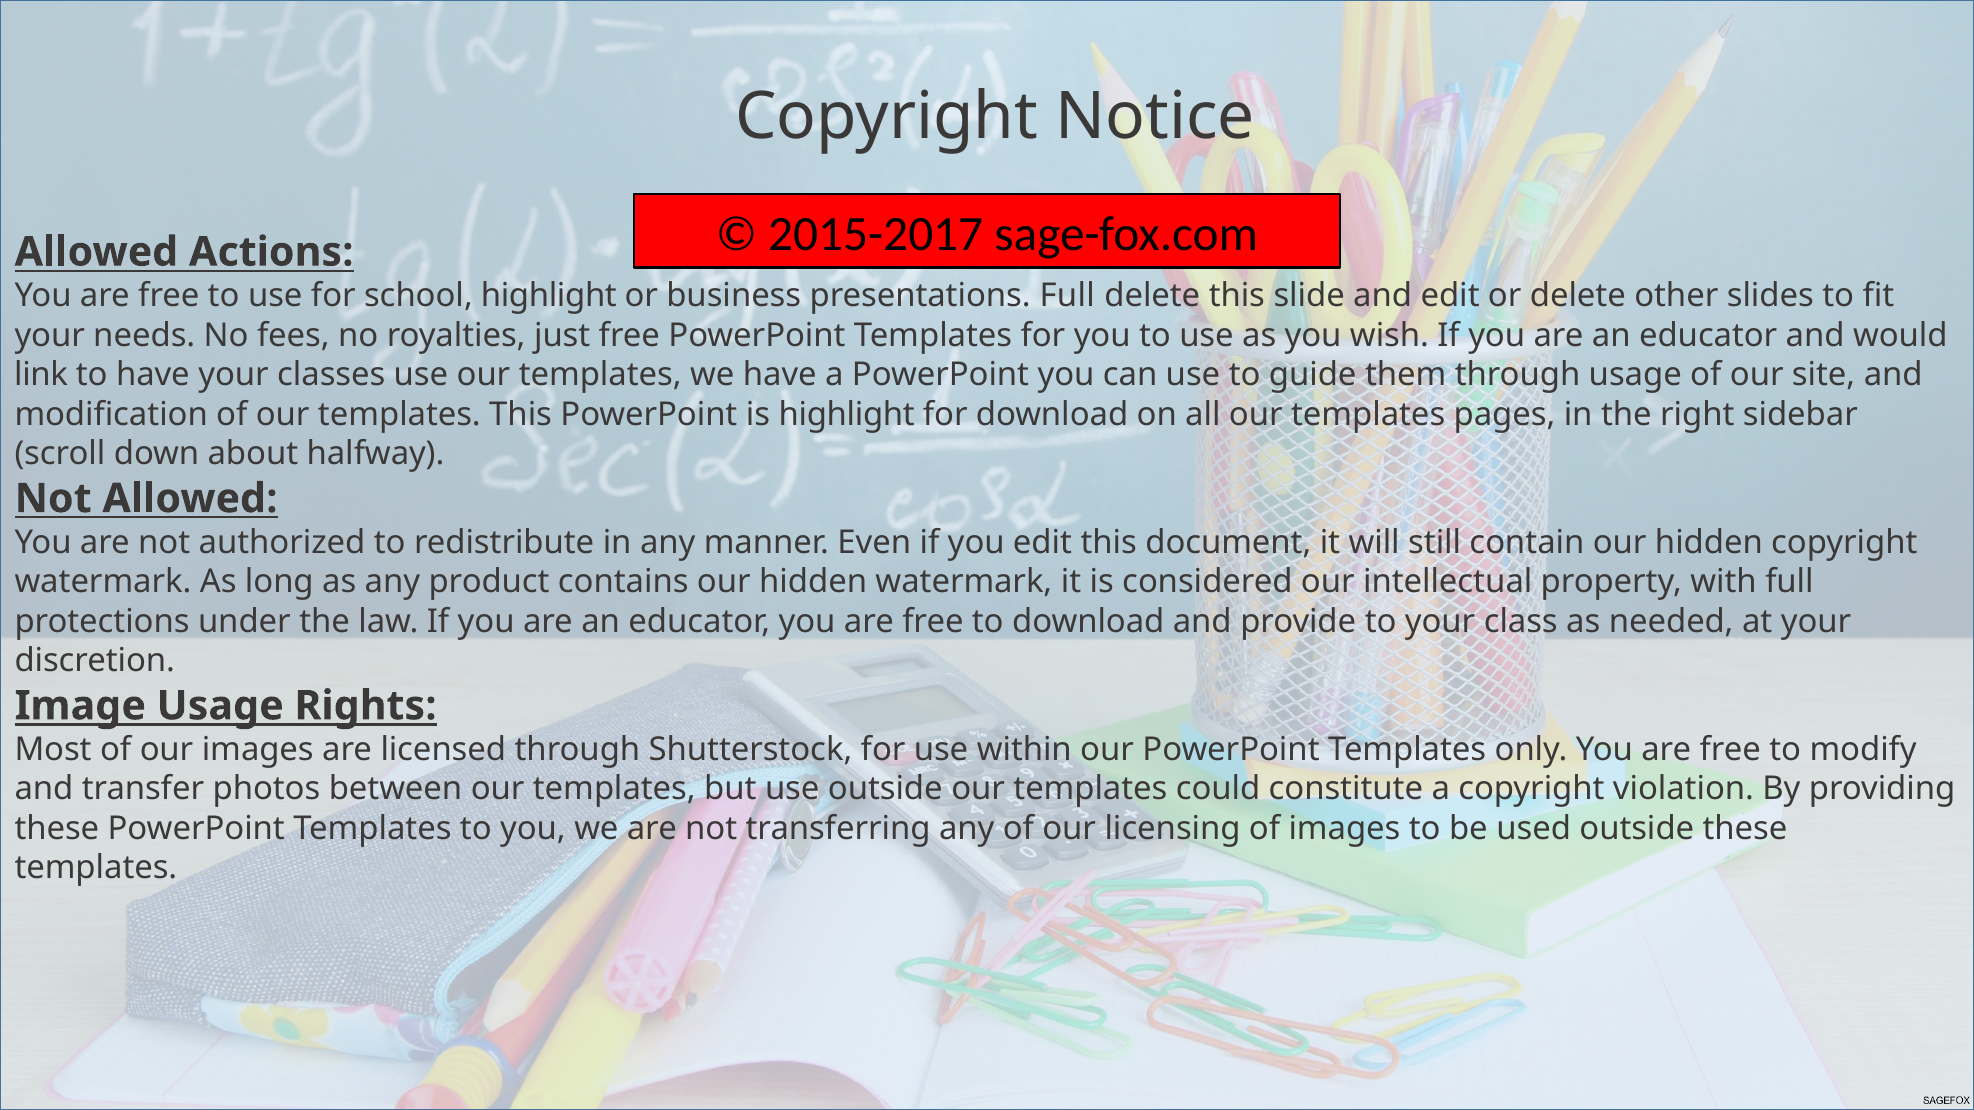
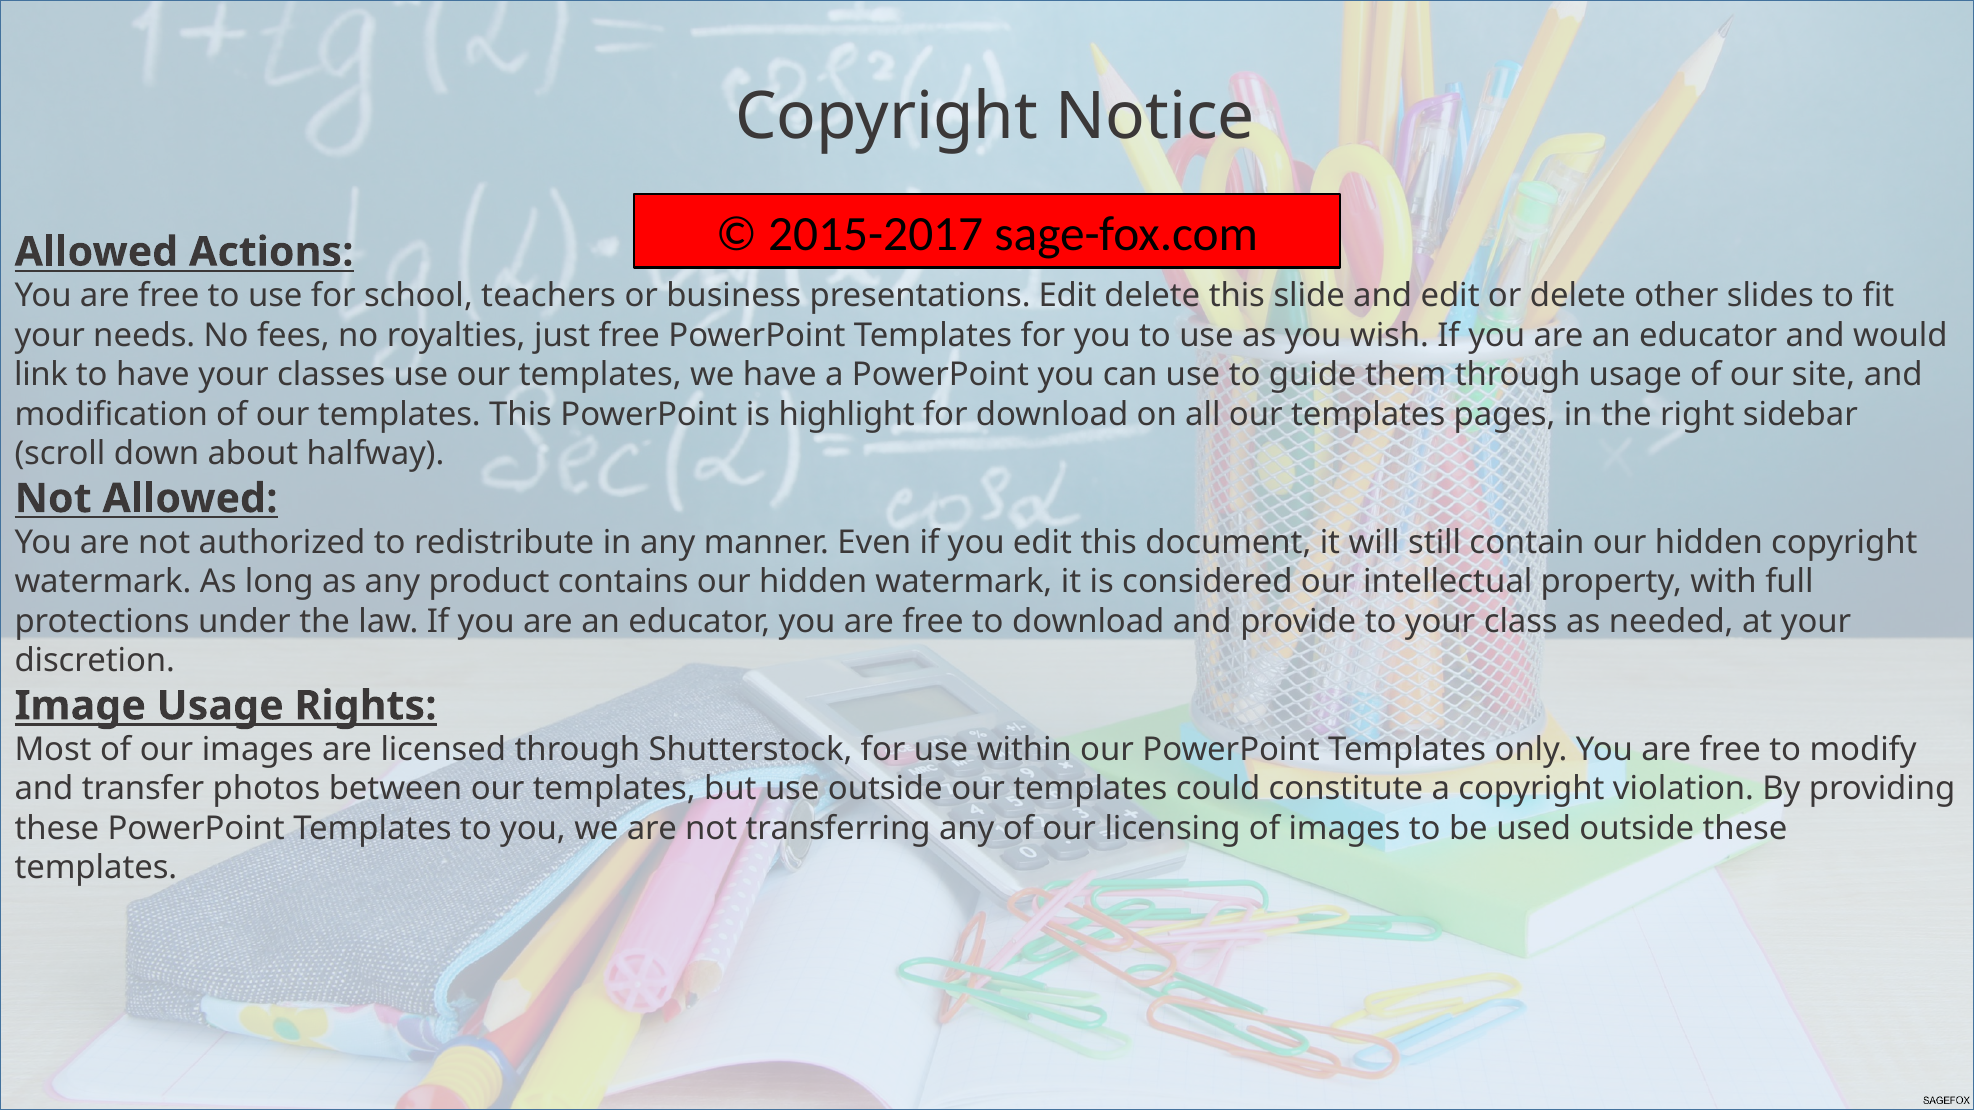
school highlight: highlight -> teachers
presentations Full: Full -> Edit
